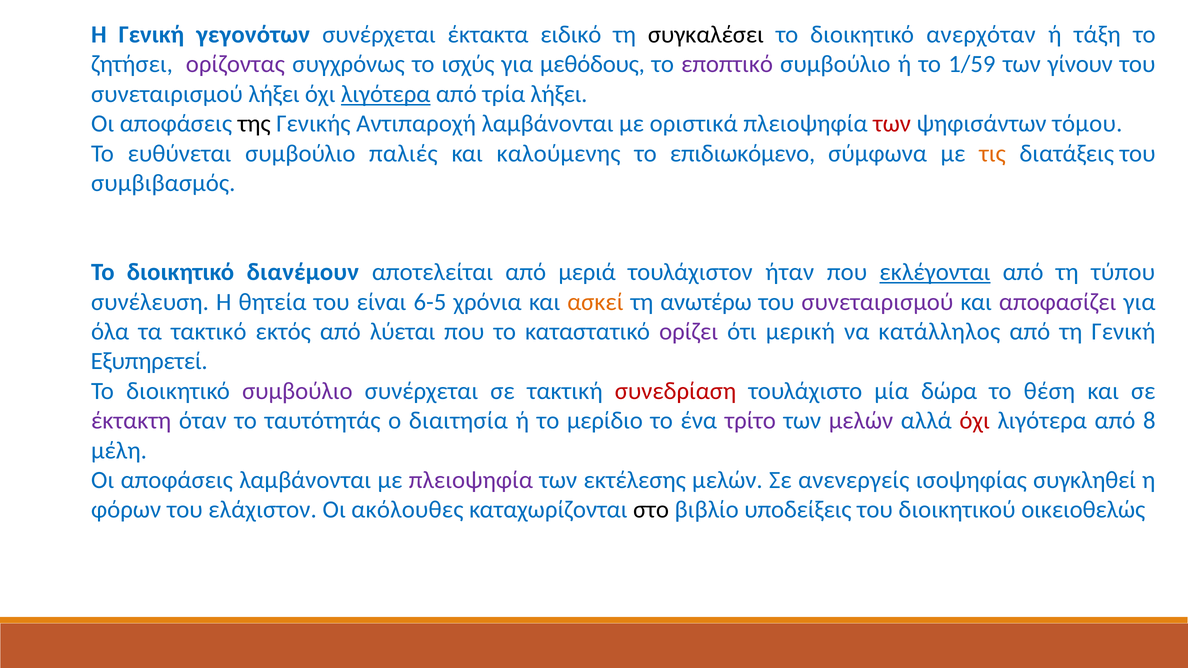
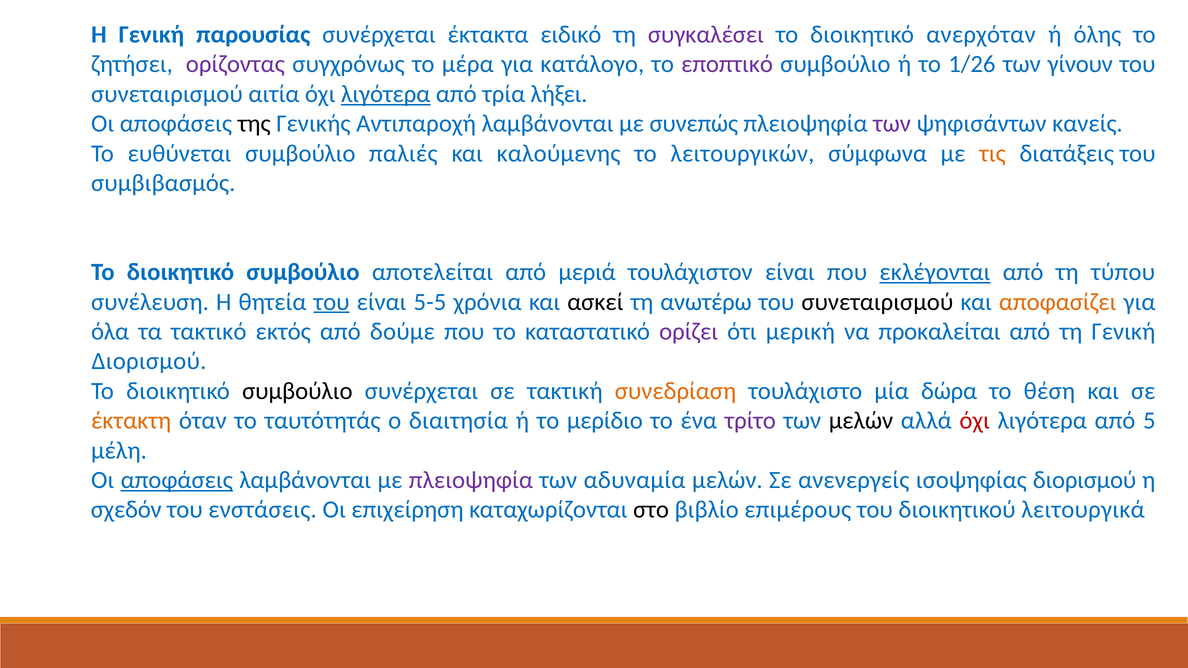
γεγονότων: γεγονότων -> παρουσίας
συγκαλέσει colour: black -> purple
τάξη: τάξη -> όλης
ισχύς: ισχύς -> μέρα
μεθόδους: μεθόδους -> κατάλογο
1/59: 1/59 -> 1/26
συνεταιρισμού λήξει: λήξει -> αιτία
οριστικά: οριστικά -> συνεπώς
των at (892, 124) colour: red -> purple
τόμου: τόμου -> κανείς
επιδιωκόμενο: επιδιωκόμενο -> λειτουργικών
διανέμουν at (303, 272): διανέμουν -> συµβούλιο
τουλάχιστον ήταν: ήταν -> είναι
του at (332, 302) underline: none -> present
6-5: 6-5 -> 5-5
ασκεί colour: orange -> black
συνεταιρισμού at (877, 302) colour: purple -> black
αποφασίζει colour: purple -> orange
λύεται: λύεται -> δούμε
κατάλληλος: κατάλληλος -> προκαλείται
Εξυπηρετεί at (149, 361): Εξυπηρετεί -> Διορισμού
συμβούλιο at (297, 391) colour: purple -> black
συνεδρίαση colour: red -> orange
έκτακτη colour: purple -> orange
μελών at (861, 421) colour: purple -> black
8: 8 -> 5
αποφάσεις at (177, 480) underline: none -> present
εκτέλεσης: εκτέλεσης -> αδυναμία
ισοψηφίας συγκληθεί: συγκληθεί -> διορισμού
φόρων: φόρων -> σχεδόν
ελάχιστον: ελάχιστον -> ενστάσεις
ακόλουθες: ακόλουθες -> επιχείρηση
υποδείξεις: υποδείξεις -> επιμέρους
οικειοθελώς: οικειοθελώς -> λειτουργικά
